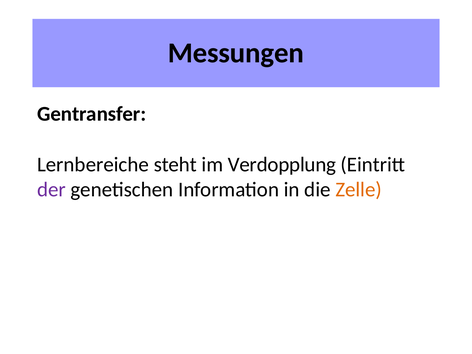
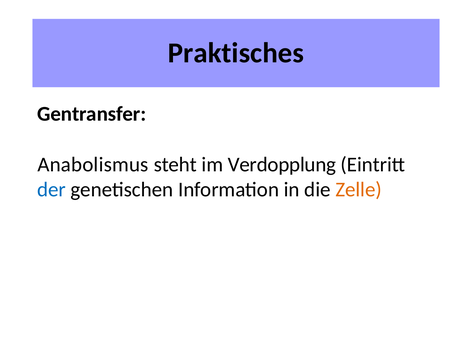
Messungen: Messungen -> Praktisches
Lernbereiche: Lernbereiche -> Anabolismus
der colour: purple -> blue
